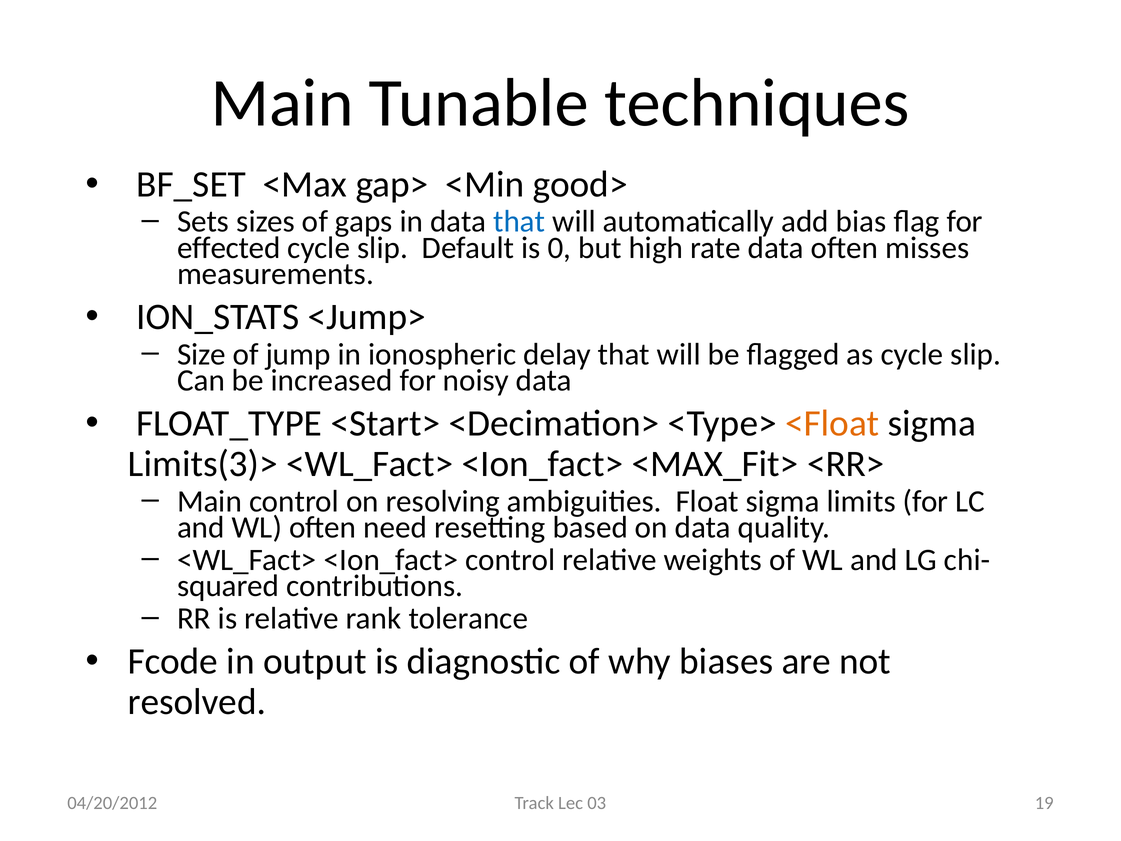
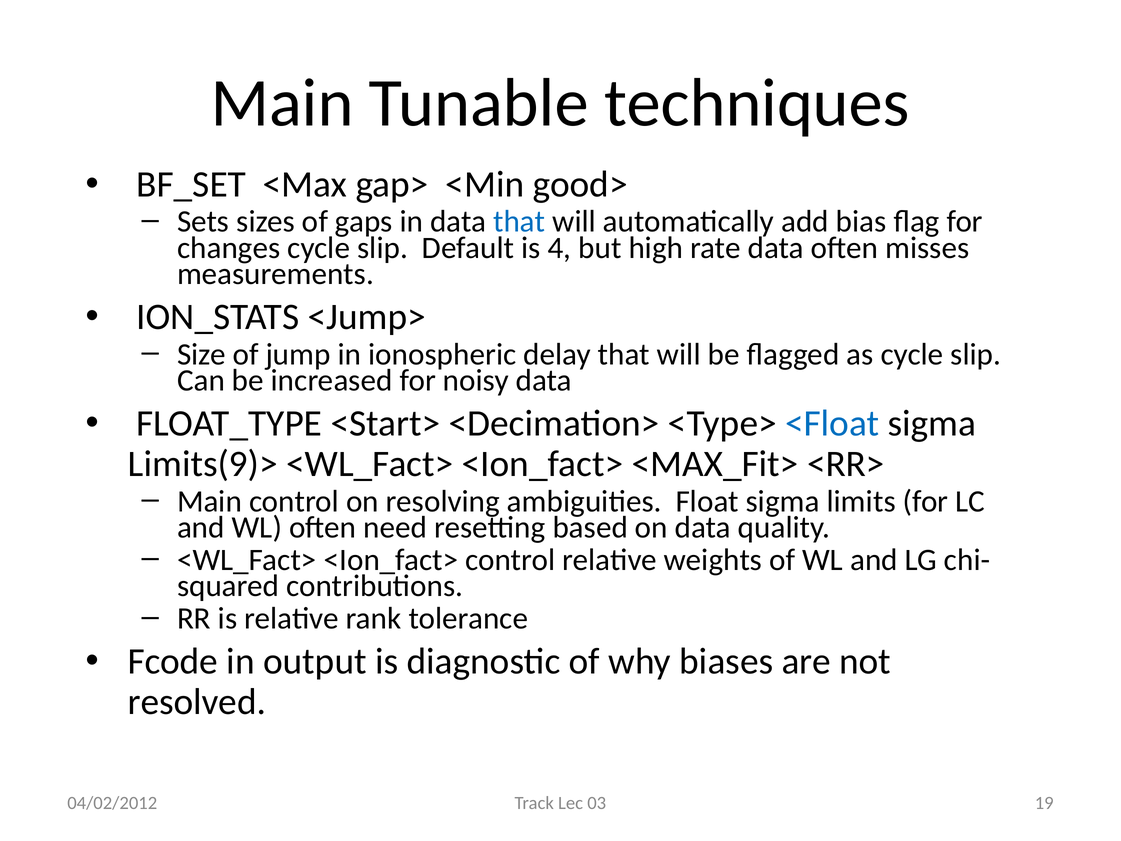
effected: effected -> changes
0: 0 -> 4
<Float colour: orange -> blue
Limits(3)>: Limits(3)> -> Limits(9)>
04/20/2012: 04/20/2012 -> 04/02/2012
